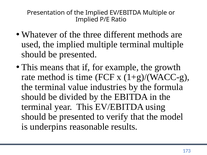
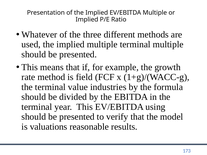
time: time -> field
underpins: underpins -> valuations
